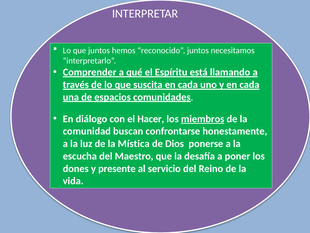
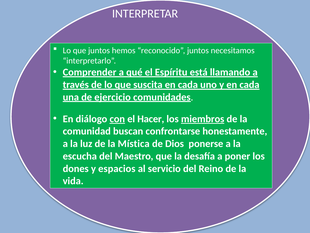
espacios: espacios -> ejercicio
con underline: none -> present
presente: presente -> espacios
